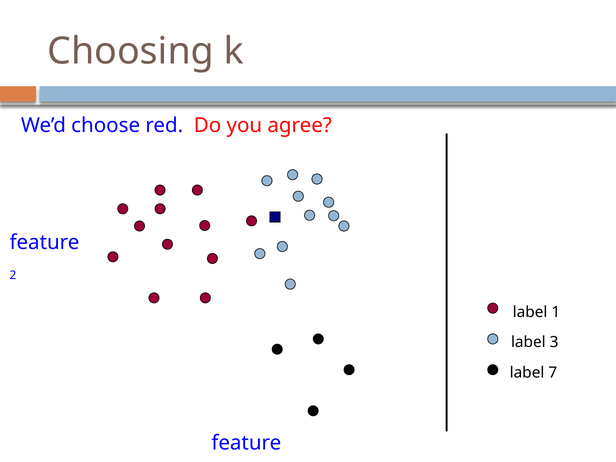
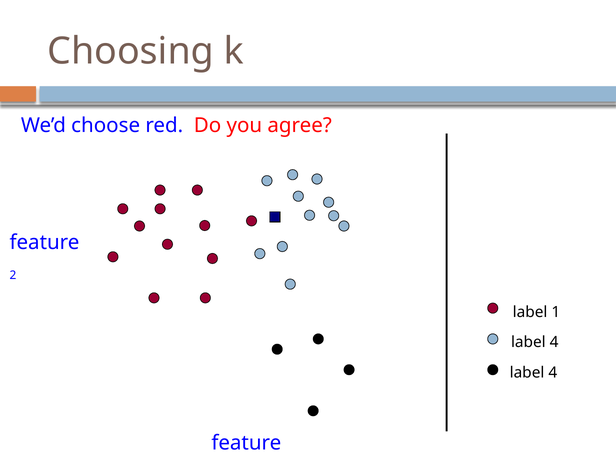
3 at (554, 342): 3 -> 4
7 at (553, 373): 7 -> 4
